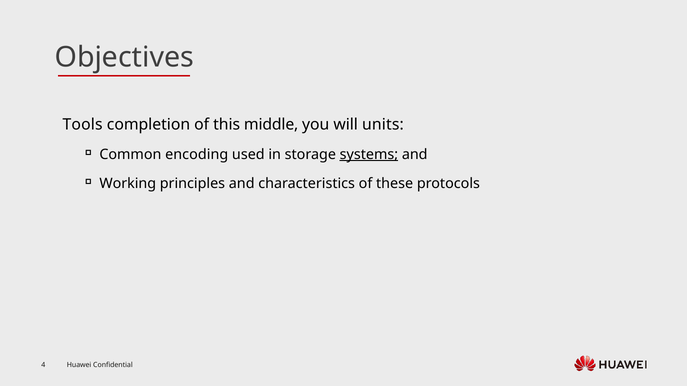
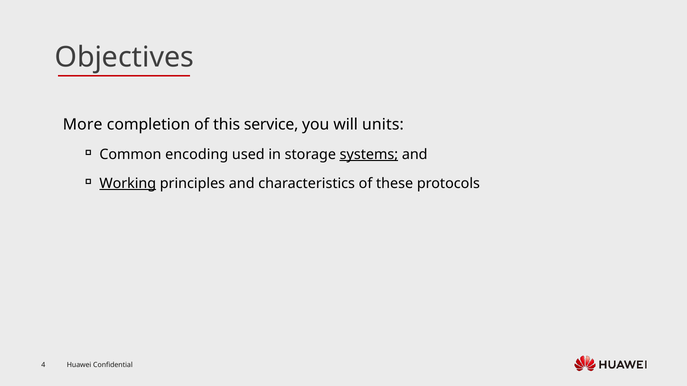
Tools: Tools -> More
middle: middle -> service
Working underline: none -> present
